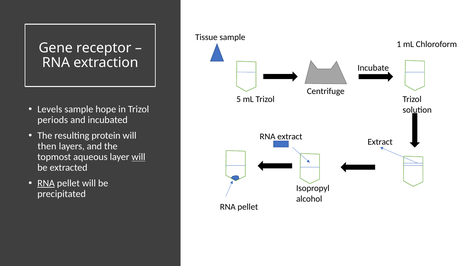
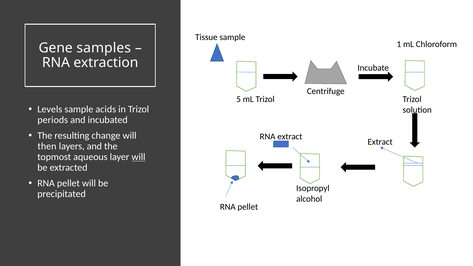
receptor: receptor -> samples
hope: hope -> acids
protein: protein -> change
RNA at (46, 183) underline: present -> none
